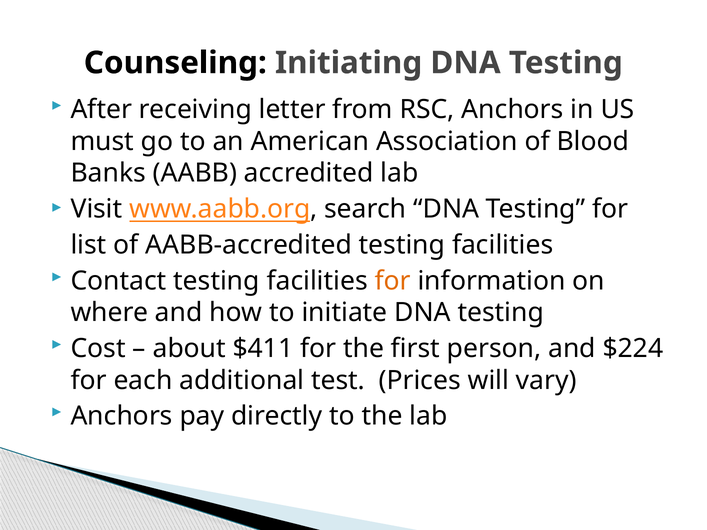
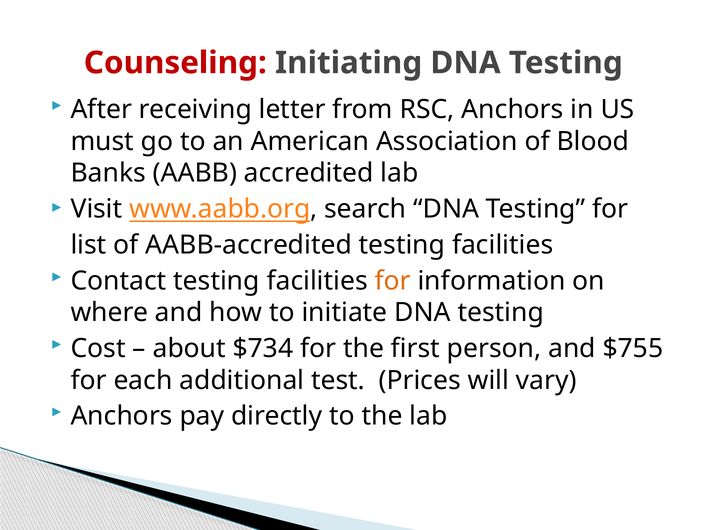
Counseling colour: black -> red
$411: $411 -> $734
$224: $224 -> $755
